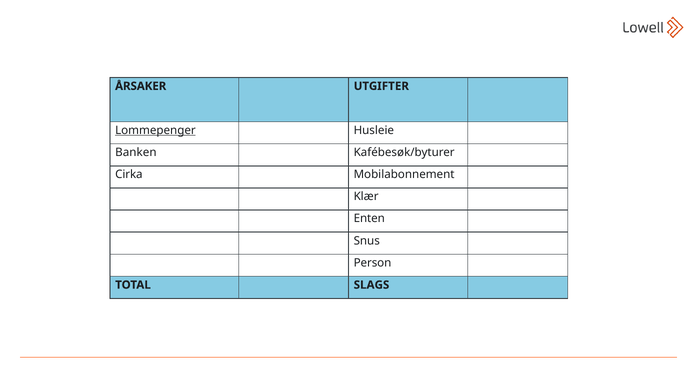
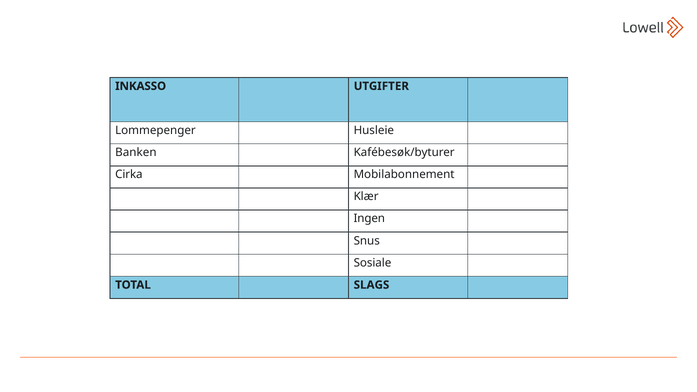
ÅRSAKER: ÅRSAKER -> INKASSO
Lommepenger underline: present -> none
Enten: Enten -> Ingen
Person: Person -> Sosiale
